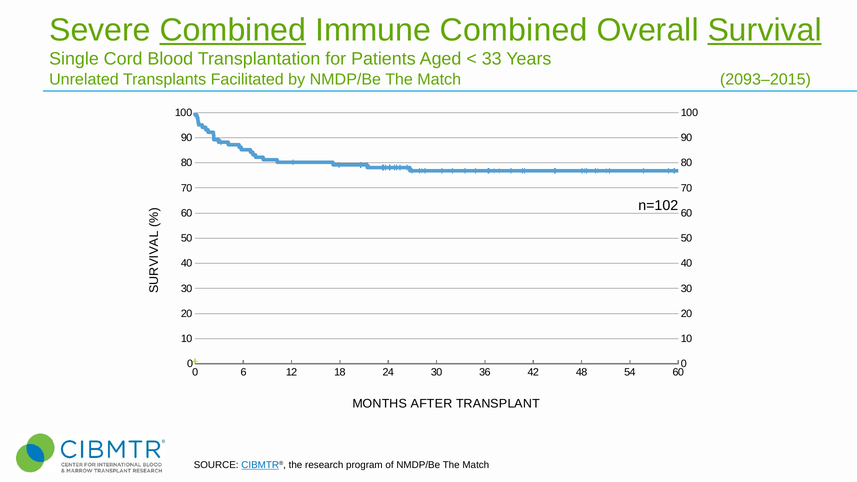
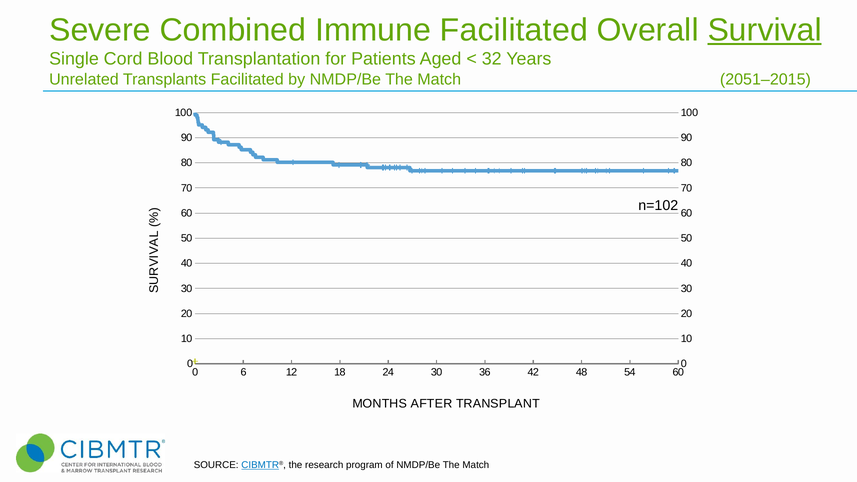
Combined at (233, 30) underline: present -> none
Immune Combined: Combined -> Facilitated
33: 33 -> 32
2093–2015: 2093–2015 -> 2051–2015
